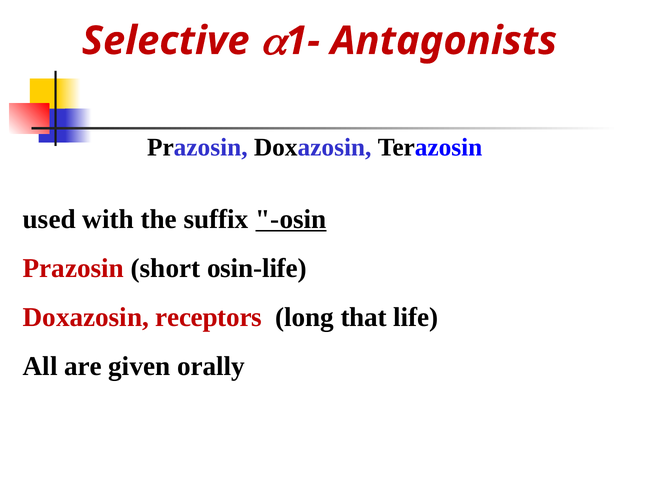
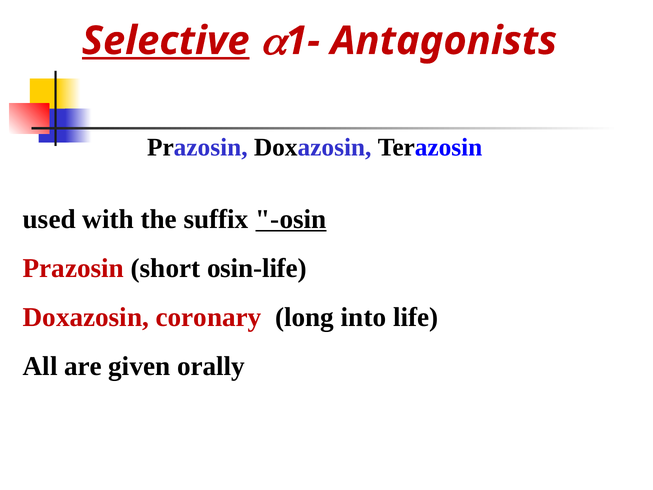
Selective underline: none -> present
receptors: receptors -> coronary
that: that -> into
